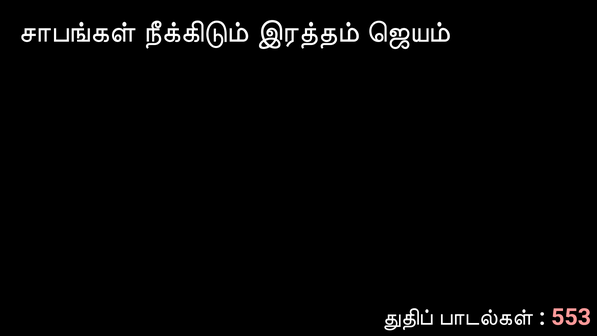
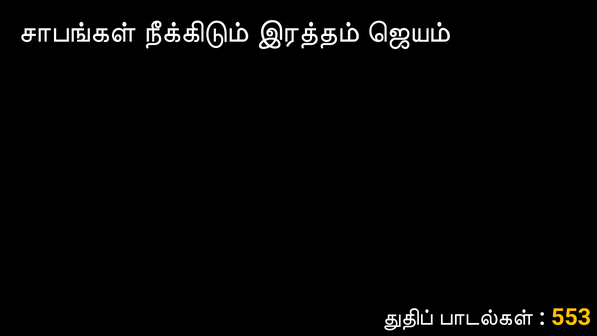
553 colour: pink -> yellow
